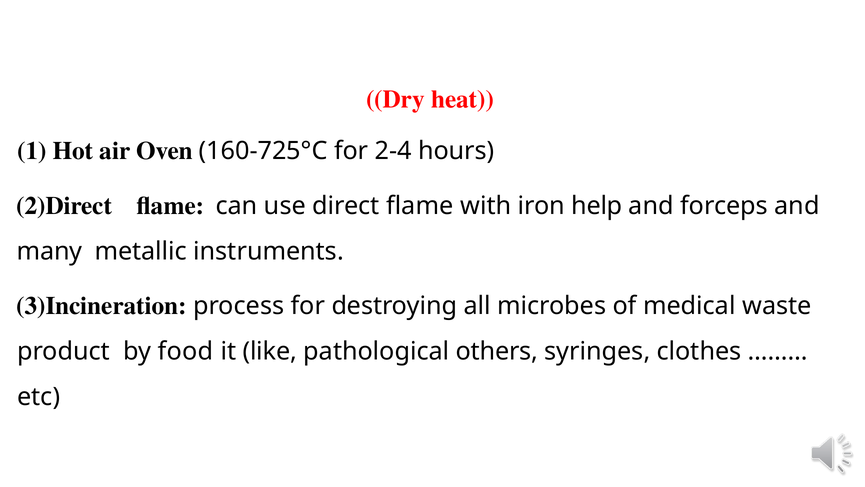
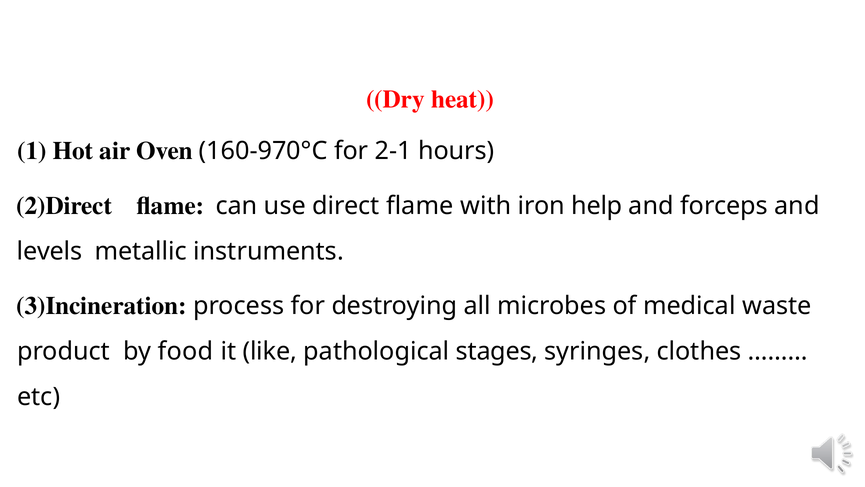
160-725°C: 160-725°C -> 160-970°C
2-4: 2-4 -> 2-1
many: many -> levels
others: others -> stages
